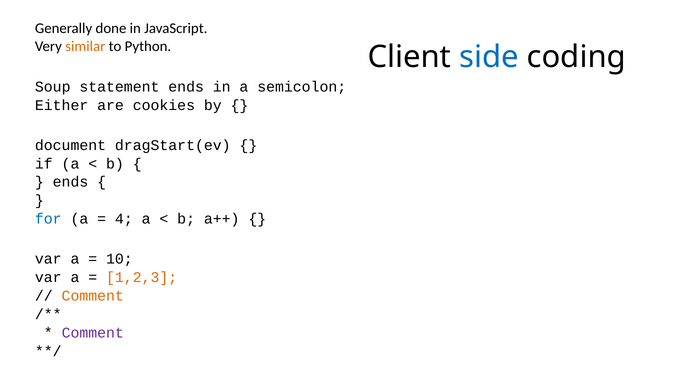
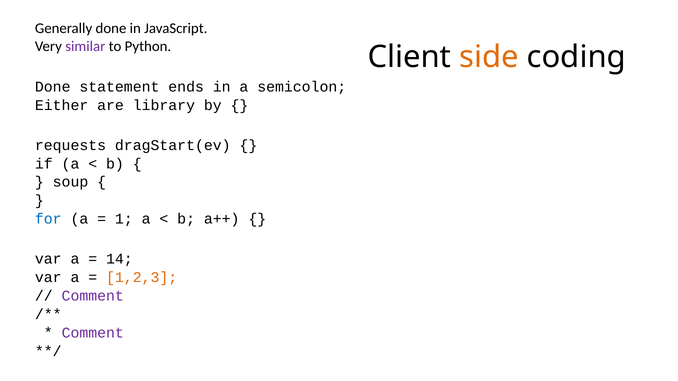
similar colour: orange -> purple
side colour: blue -> orange
Soup at (53, 87): Soup -> Done
cookies: cookies -> library
document: document -> requests
ends at (71, 182): ends -> soup
4: 4 -> 1
10: 10 -> 14
Comment at (93, 296) colour: orange -> purple
